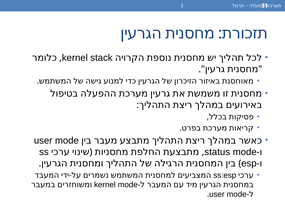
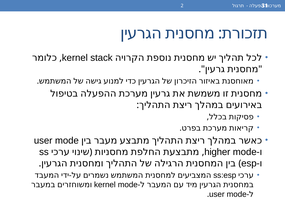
status: status -> higher
